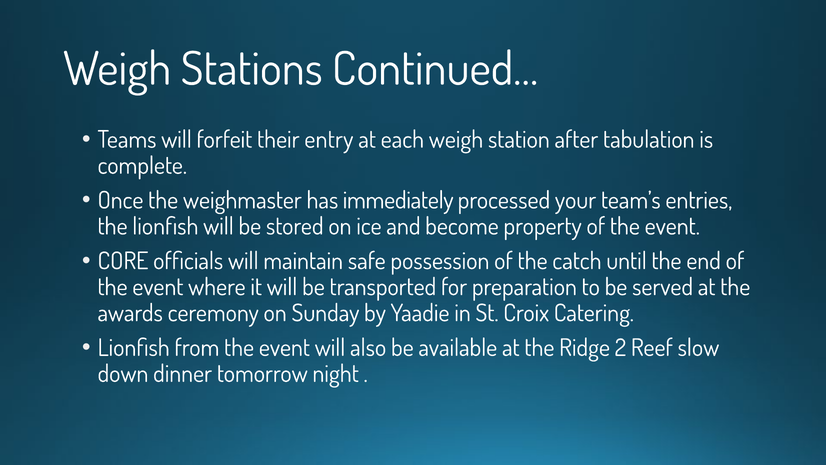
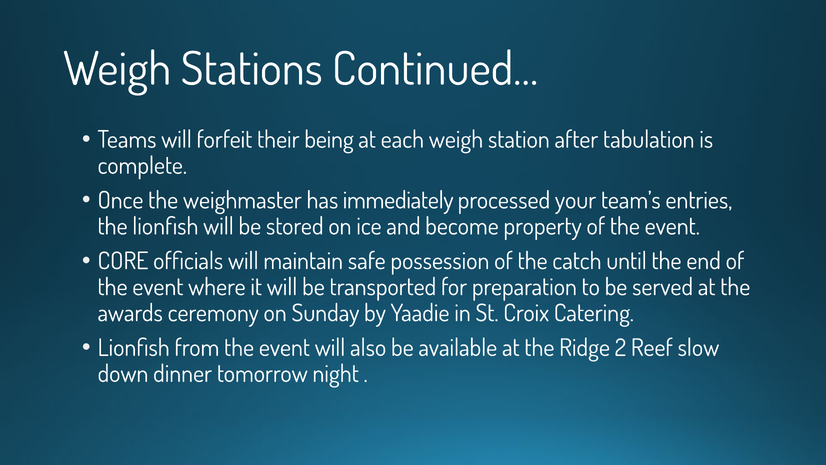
entry: entry -> being
